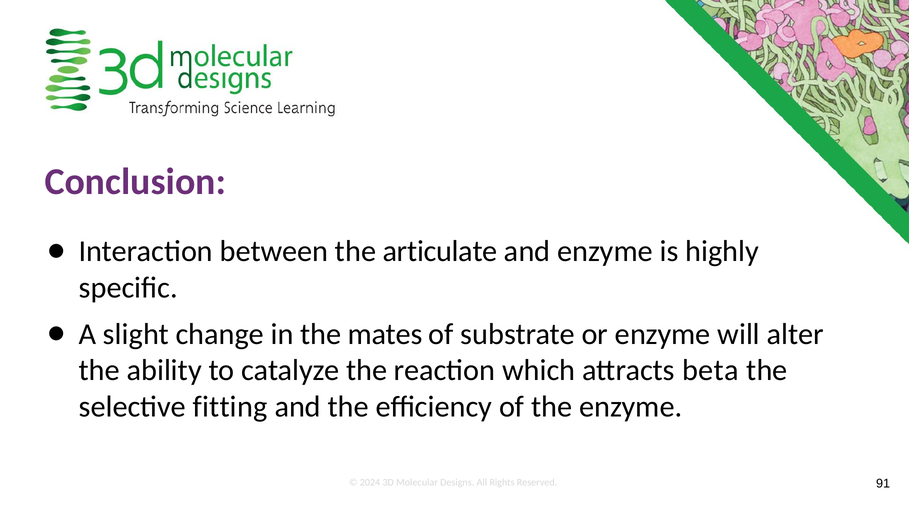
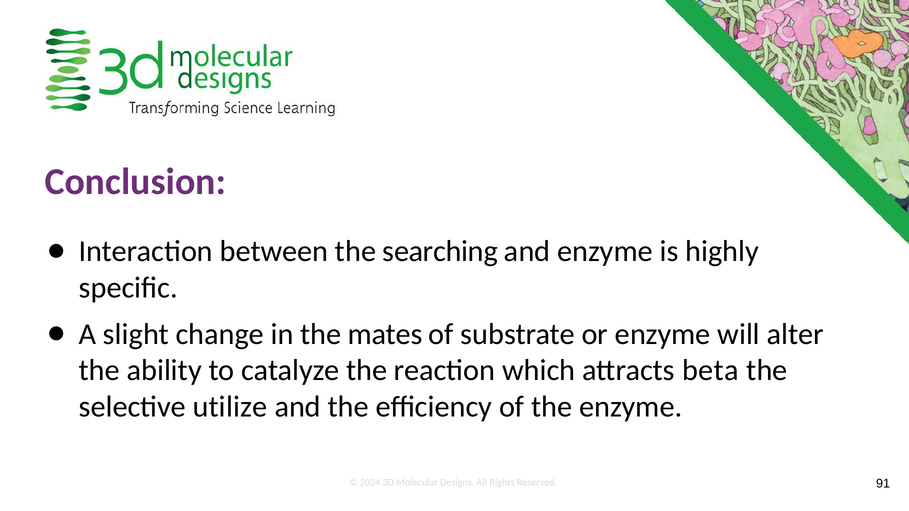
articulate: articulate -> searching
fitting: fitting -> utilize
